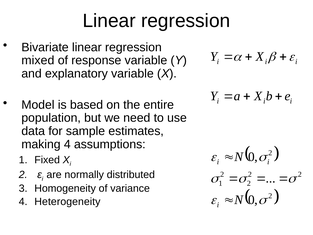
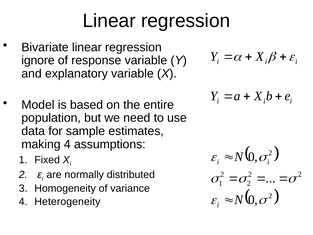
mixed: mixed -> ignore
